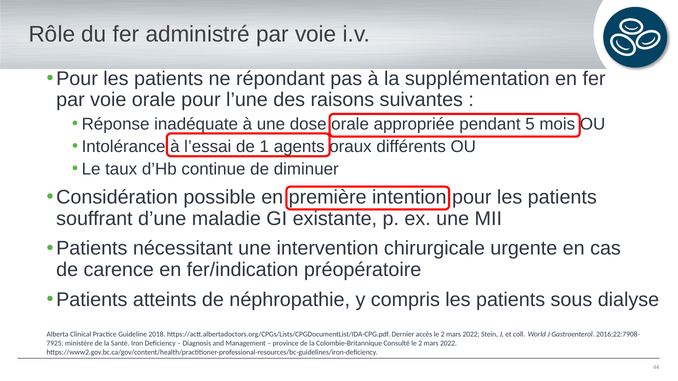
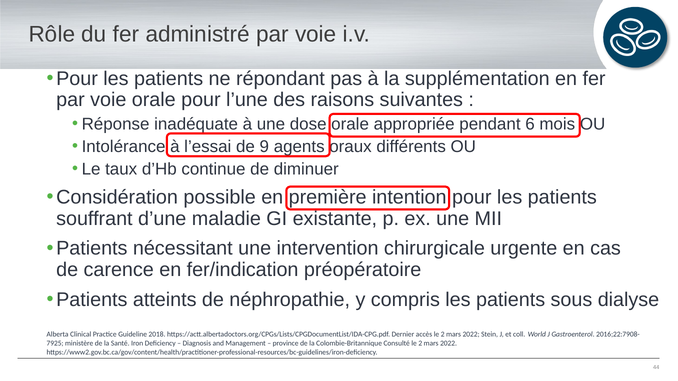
5: 5 -> 6
1: 1 -> 9
